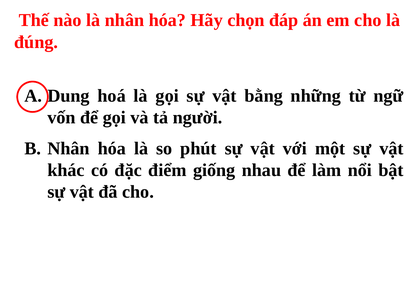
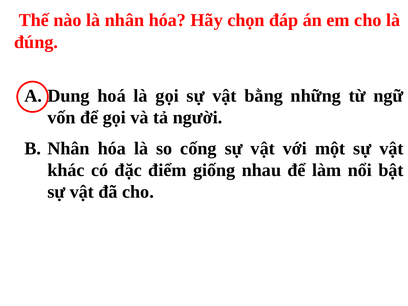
phút: phút -> cống
